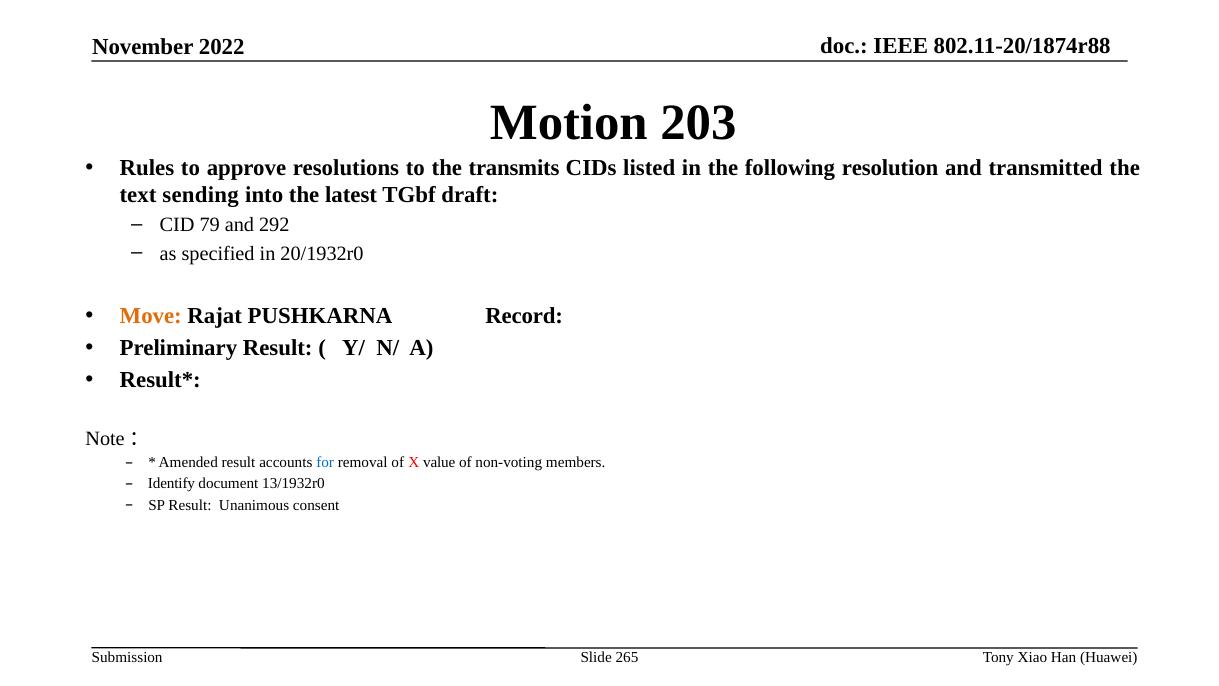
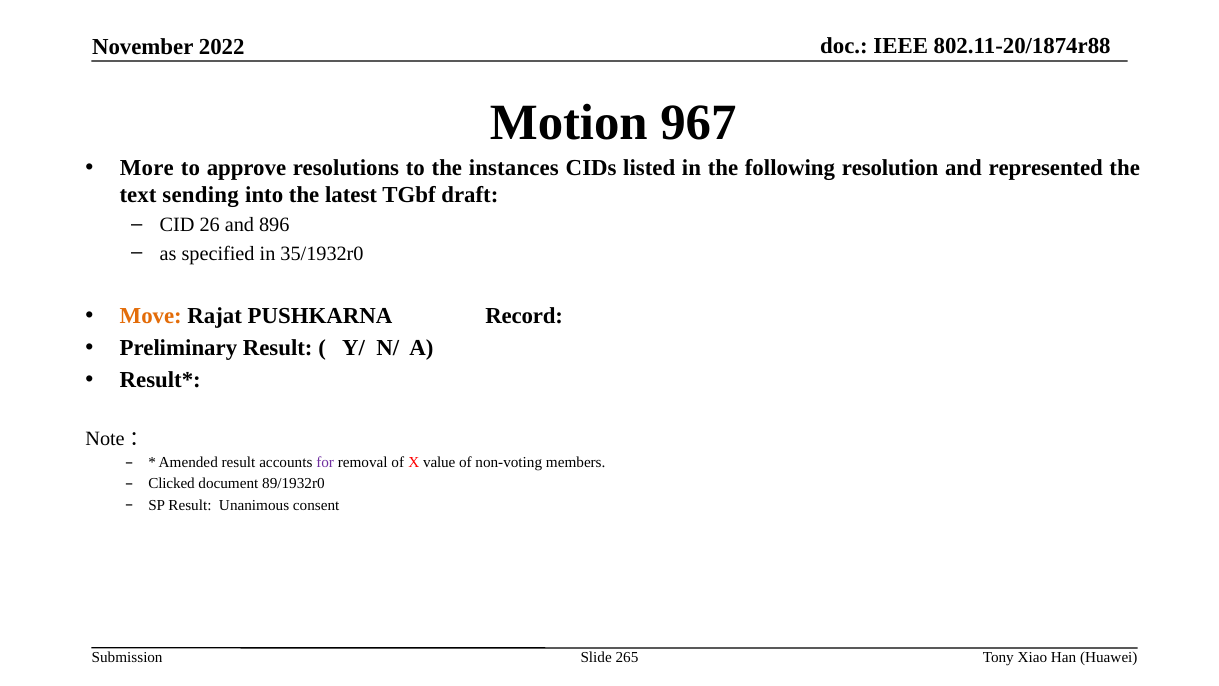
203: 203 -> 967
Rules: Rules -> More
transmits: transmits -> instances
transmitted: transmitted -> represented
79: 79 -> 26
292: 292 -> 896
20/1932r0: 20/1932r0 -> 35/1932r0
for colour: blue -> purple
Identify: Identify -> Clicked
13/1932r0: 13/1932r0 -> 89/1932r0
